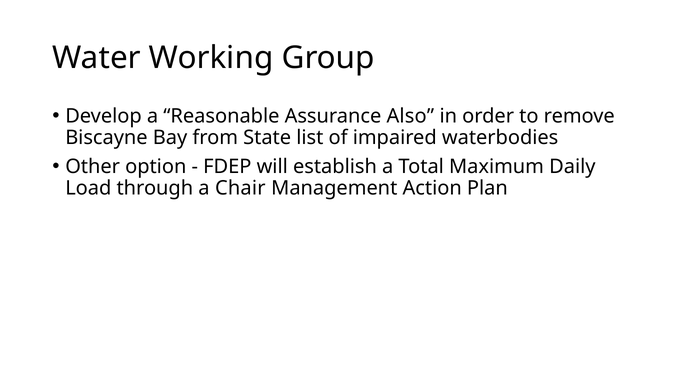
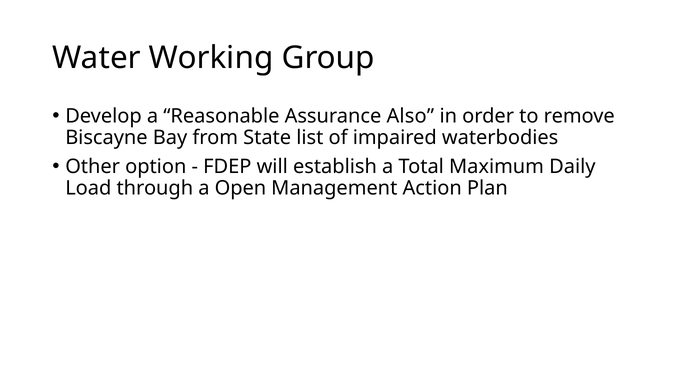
Chair: Chair -> Open
